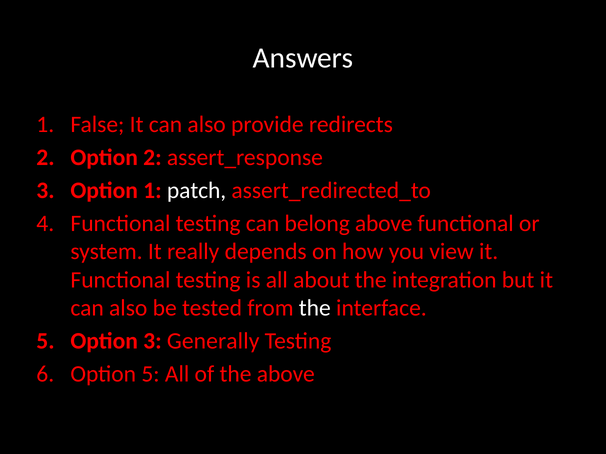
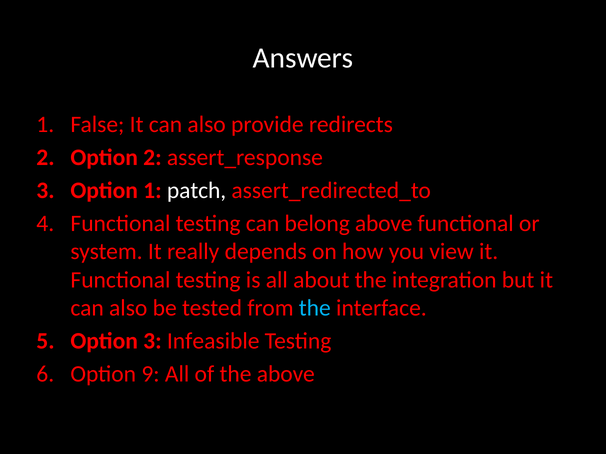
the at (315, 308) colour: white -> light blue
Generally: Generally -> Infeasible
Option 5: 5 -> 9
